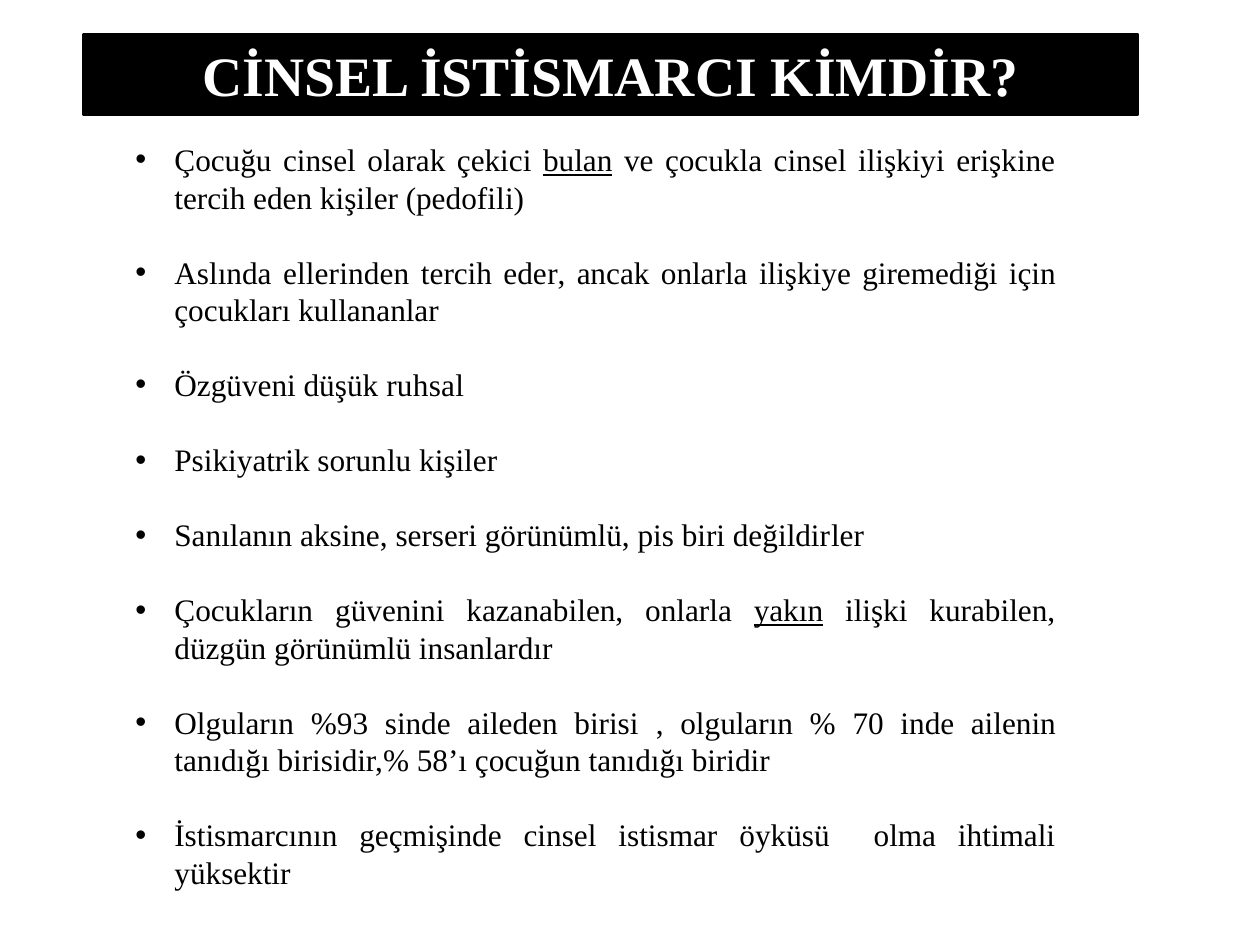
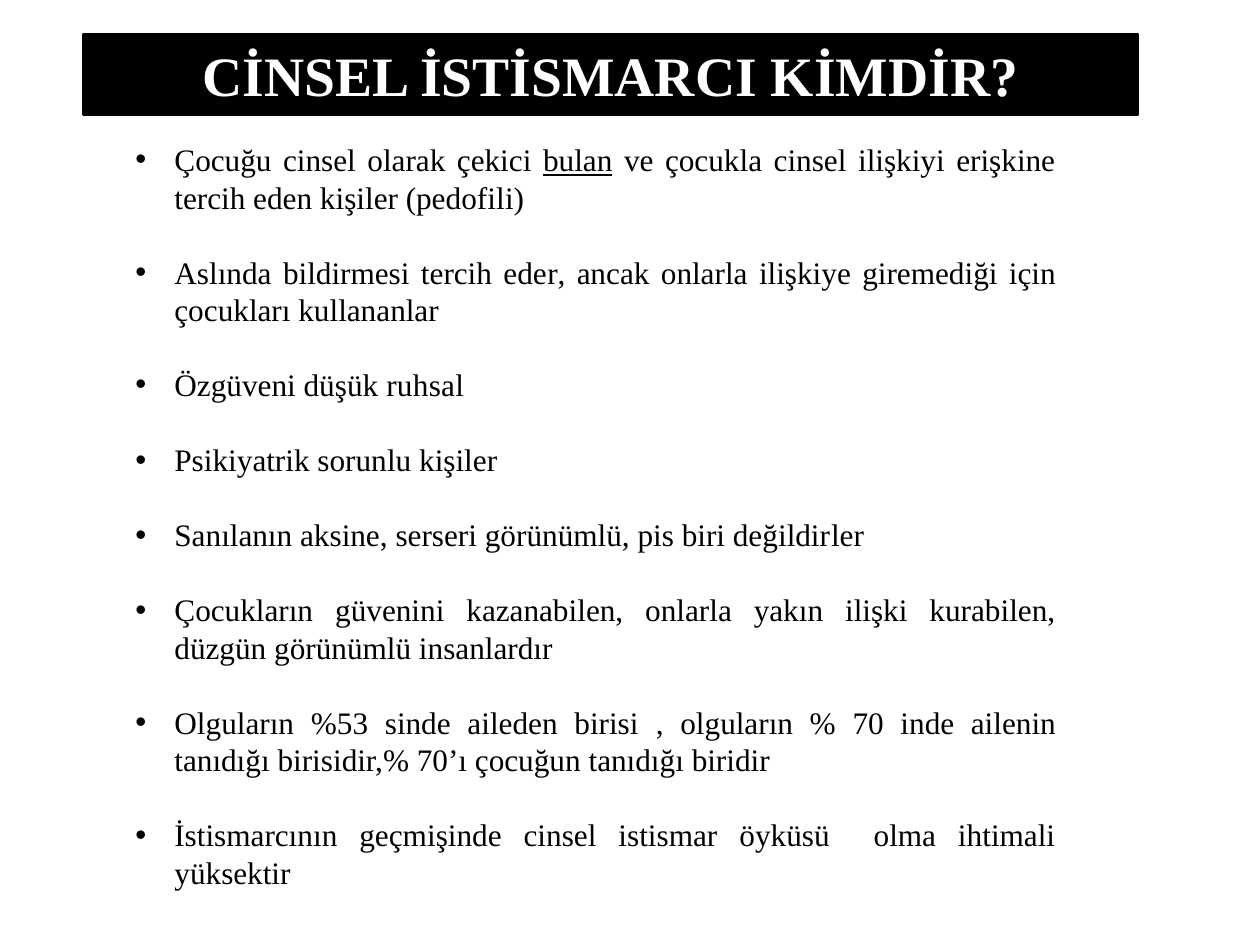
ellerinden: ellerinden -> bildirmesi
yakın underline: present -> none
%93: %93 -> %53
58’ı: 58’ı -> 70’ı
